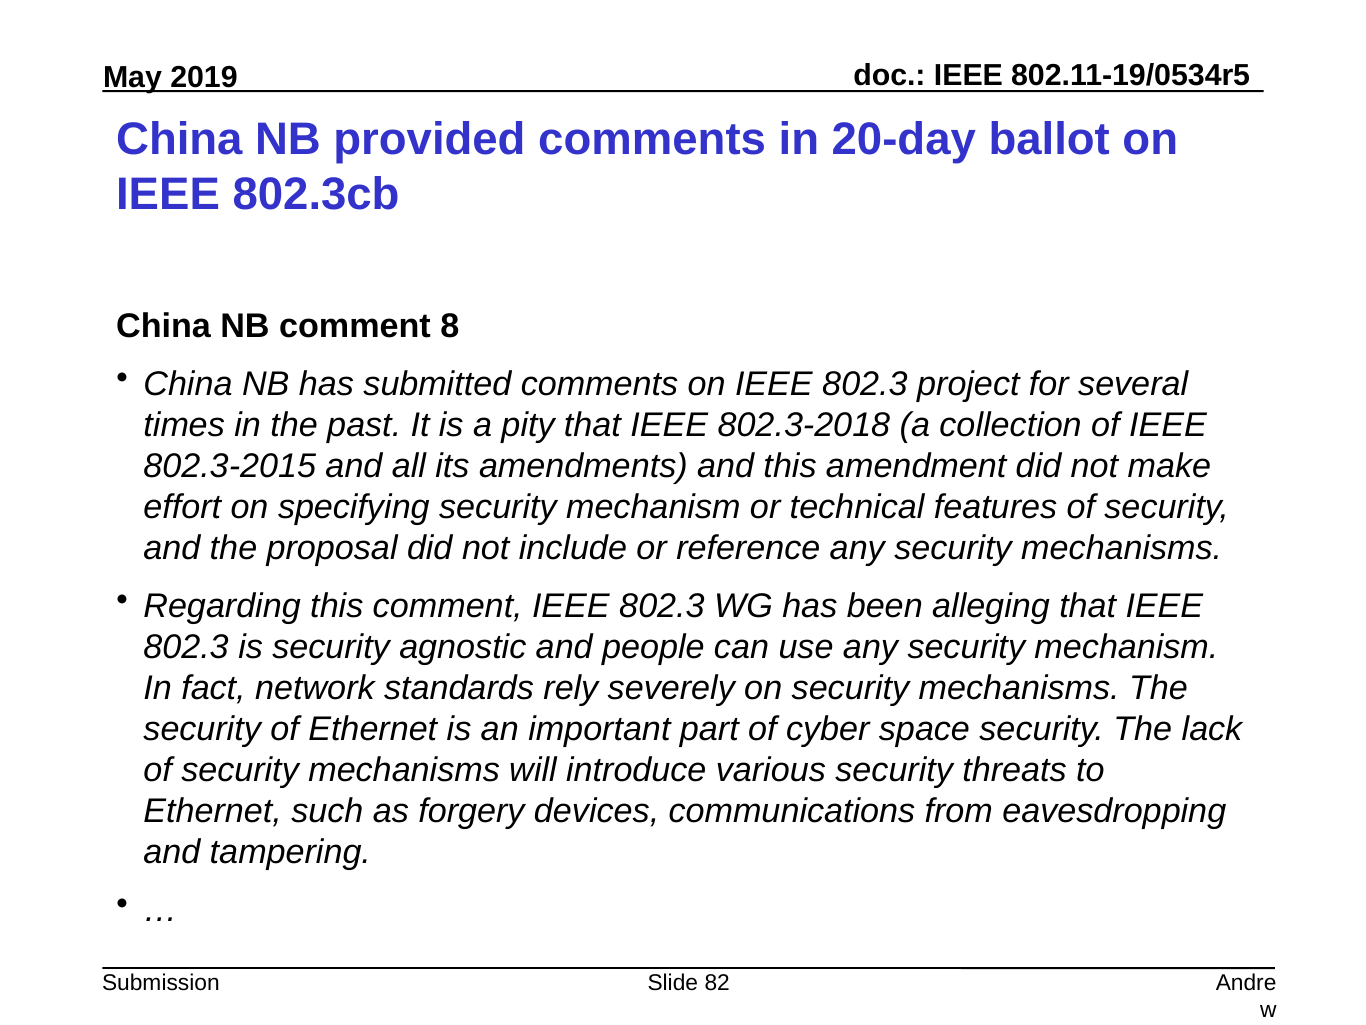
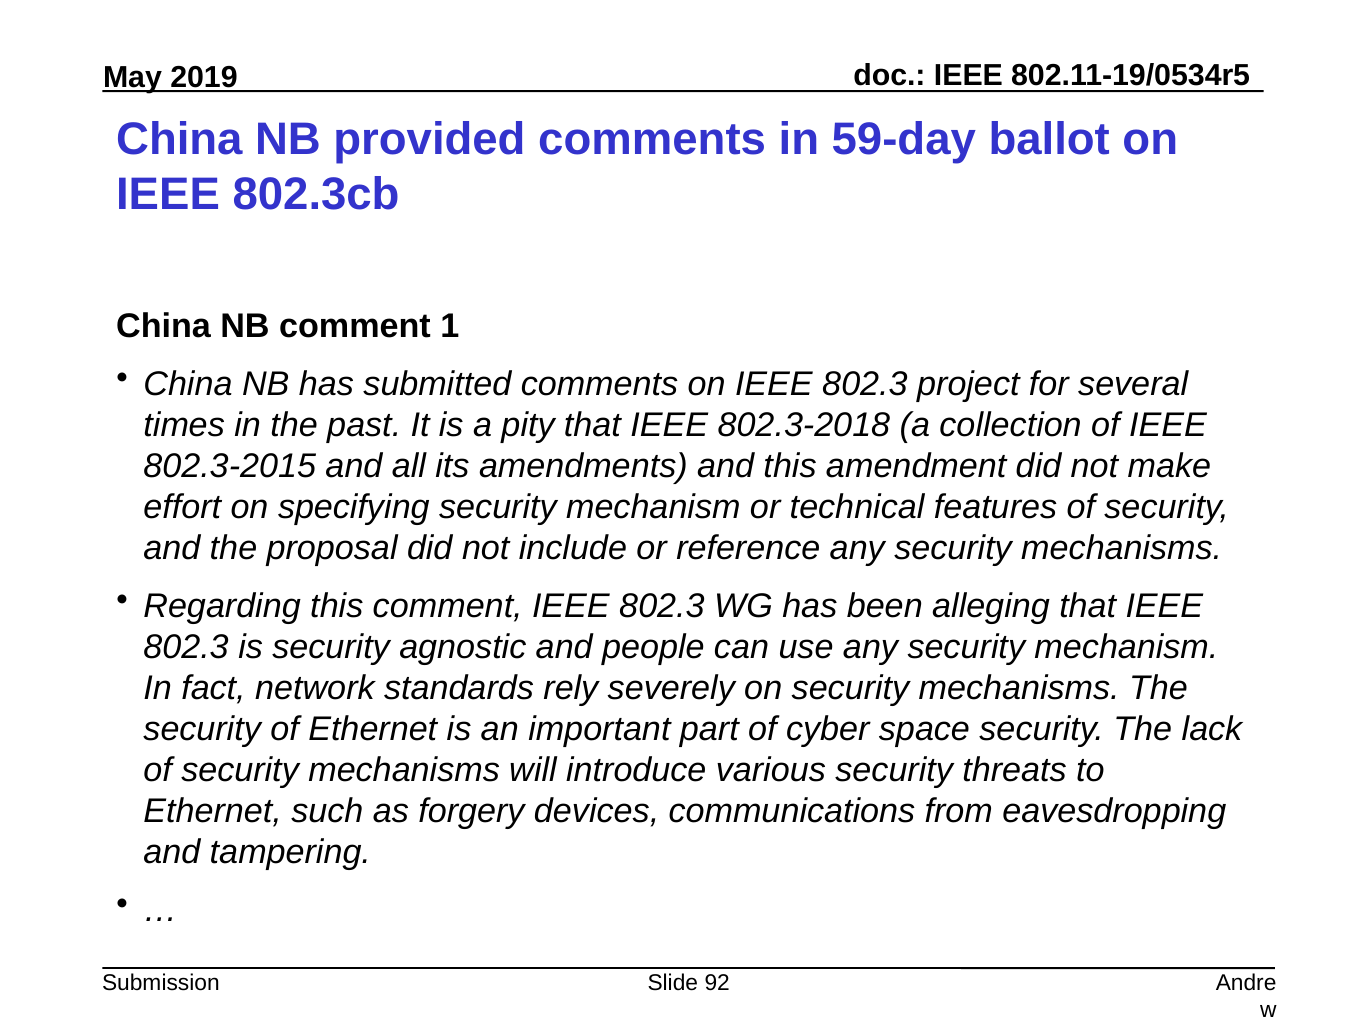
20-day: 20-day -> 59-day
8: 8 -> 1
82: 82 -> 92
